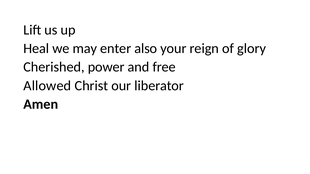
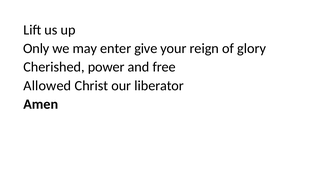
Heal: Heal -> Only
also: also -> give
